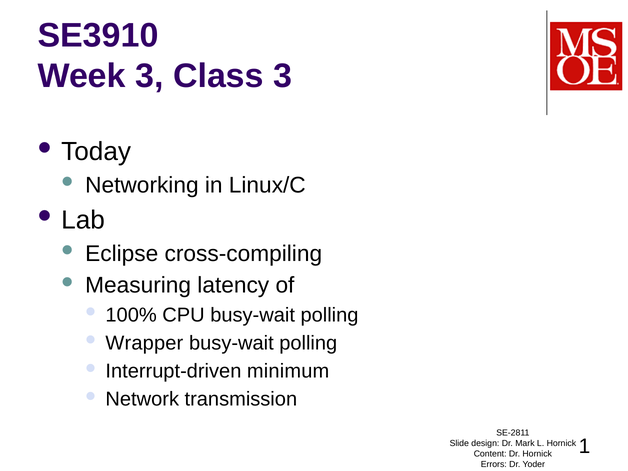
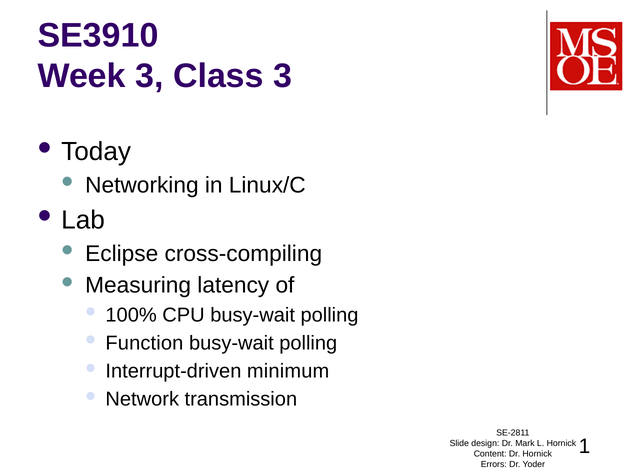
Wrapper: Wrapper -> Function
